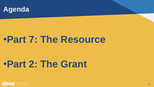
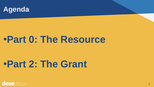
7: 7 -> 0
